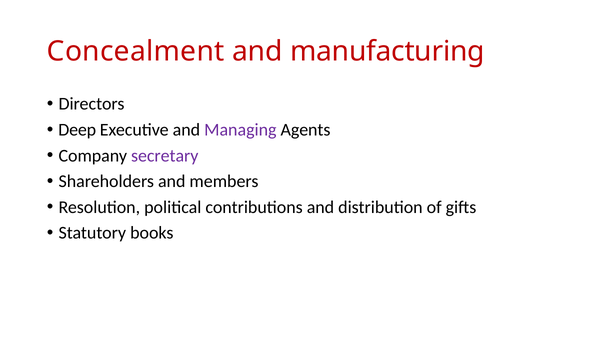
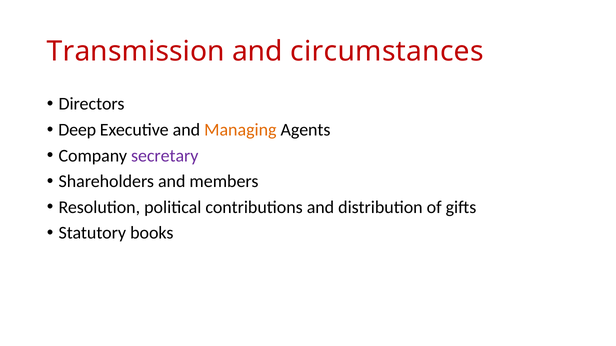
Concealment: Concealment -> Transmission
manufacturing: manufacturing -> circumstances
Managing colour: purple -> orange
